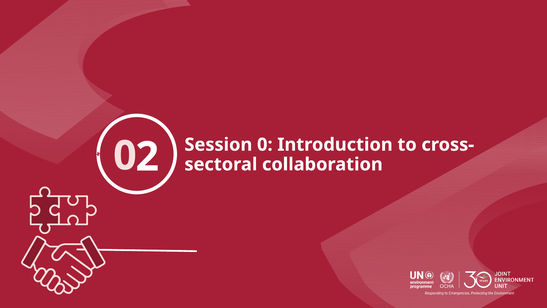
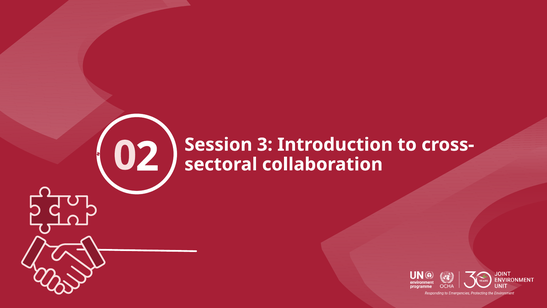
Session 0: 0 -> 3
